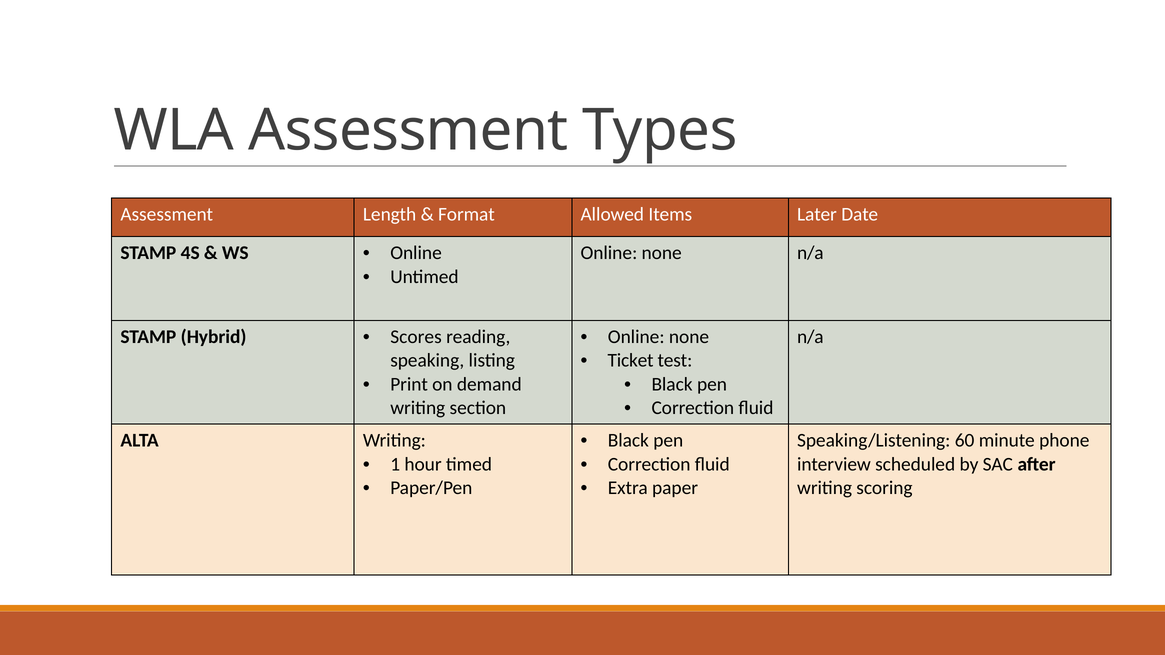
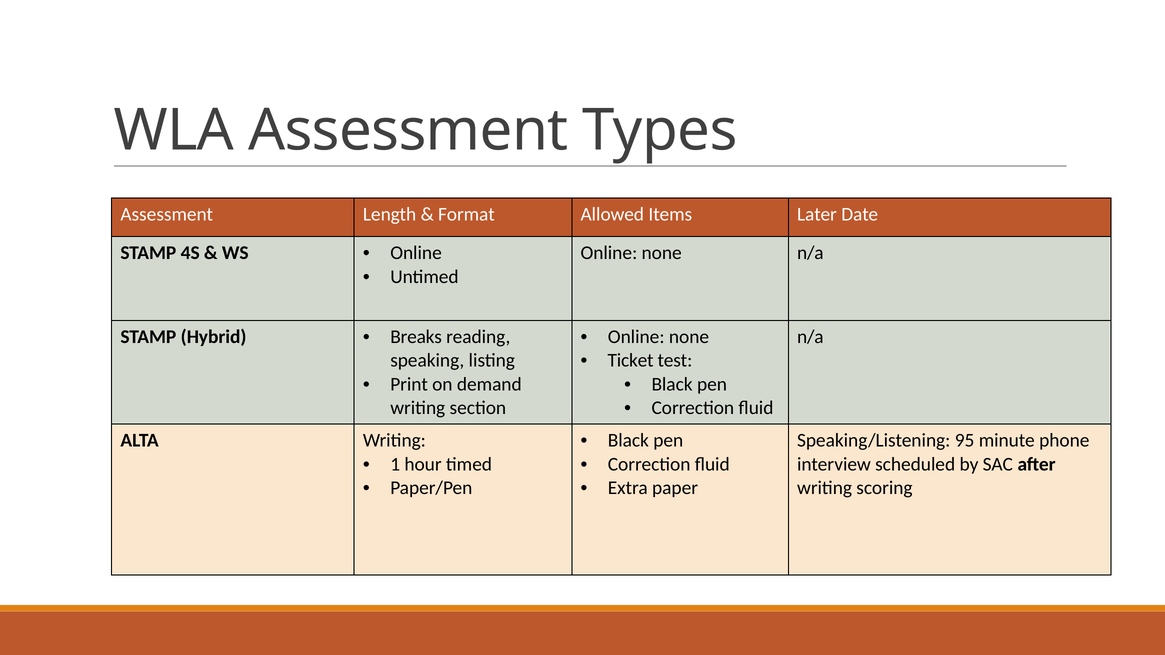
Scores: Scores -> Breaks
60: 60 -> 95
